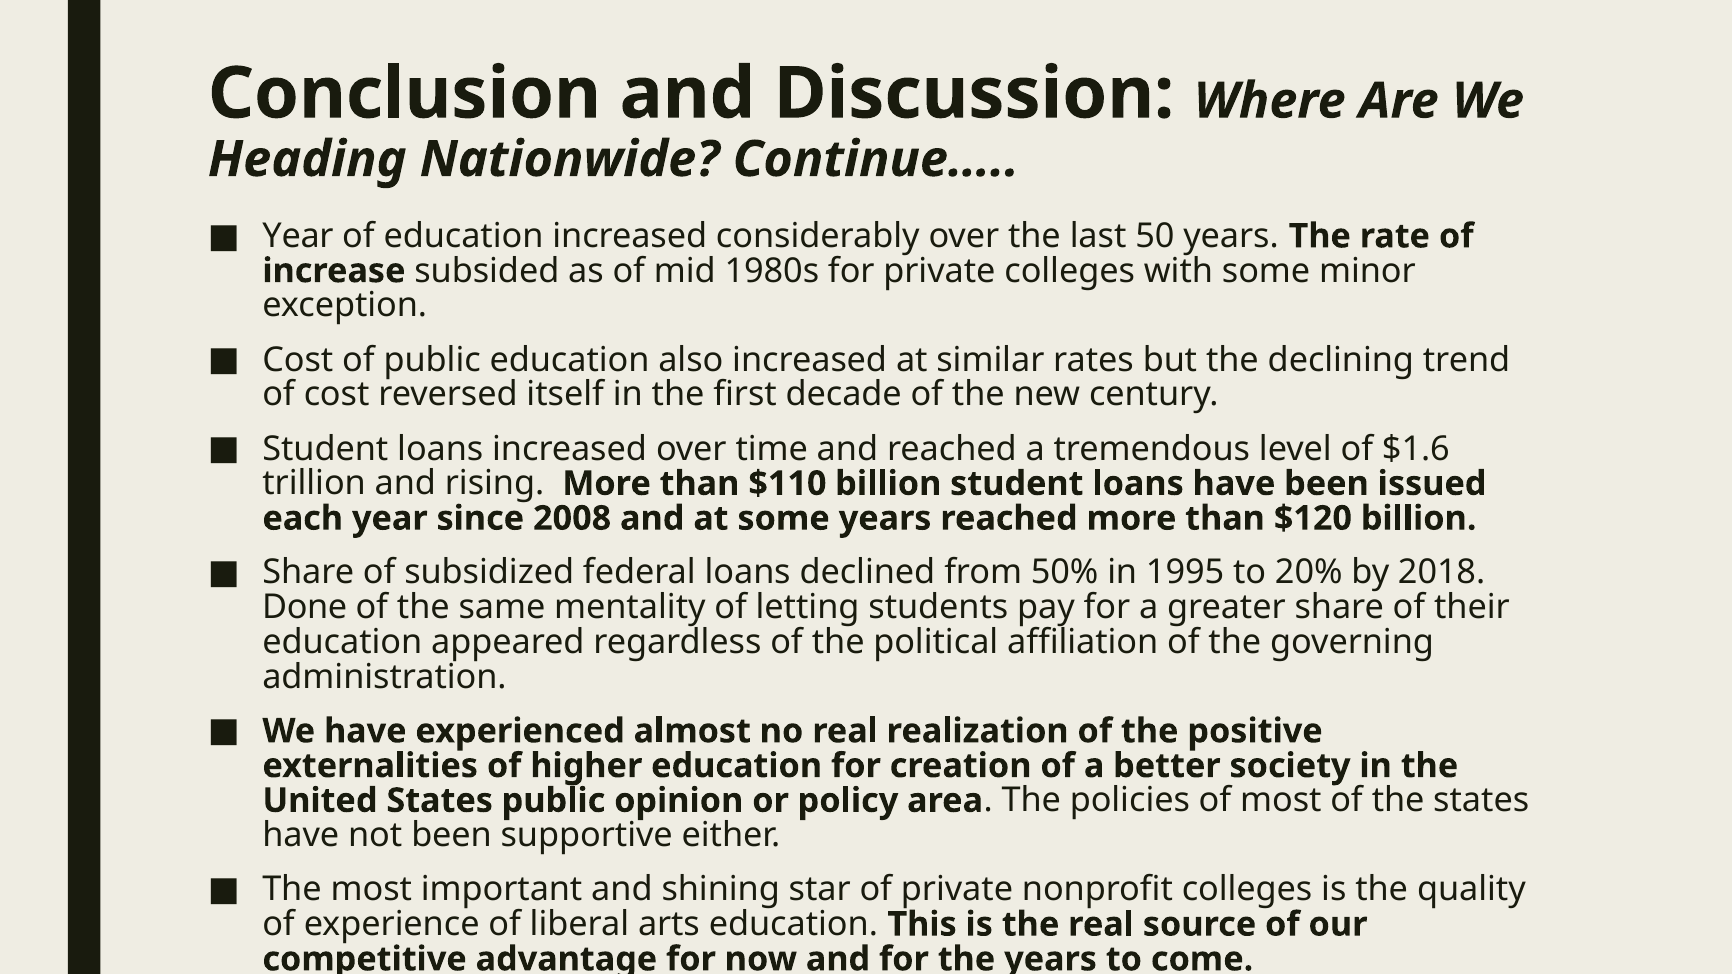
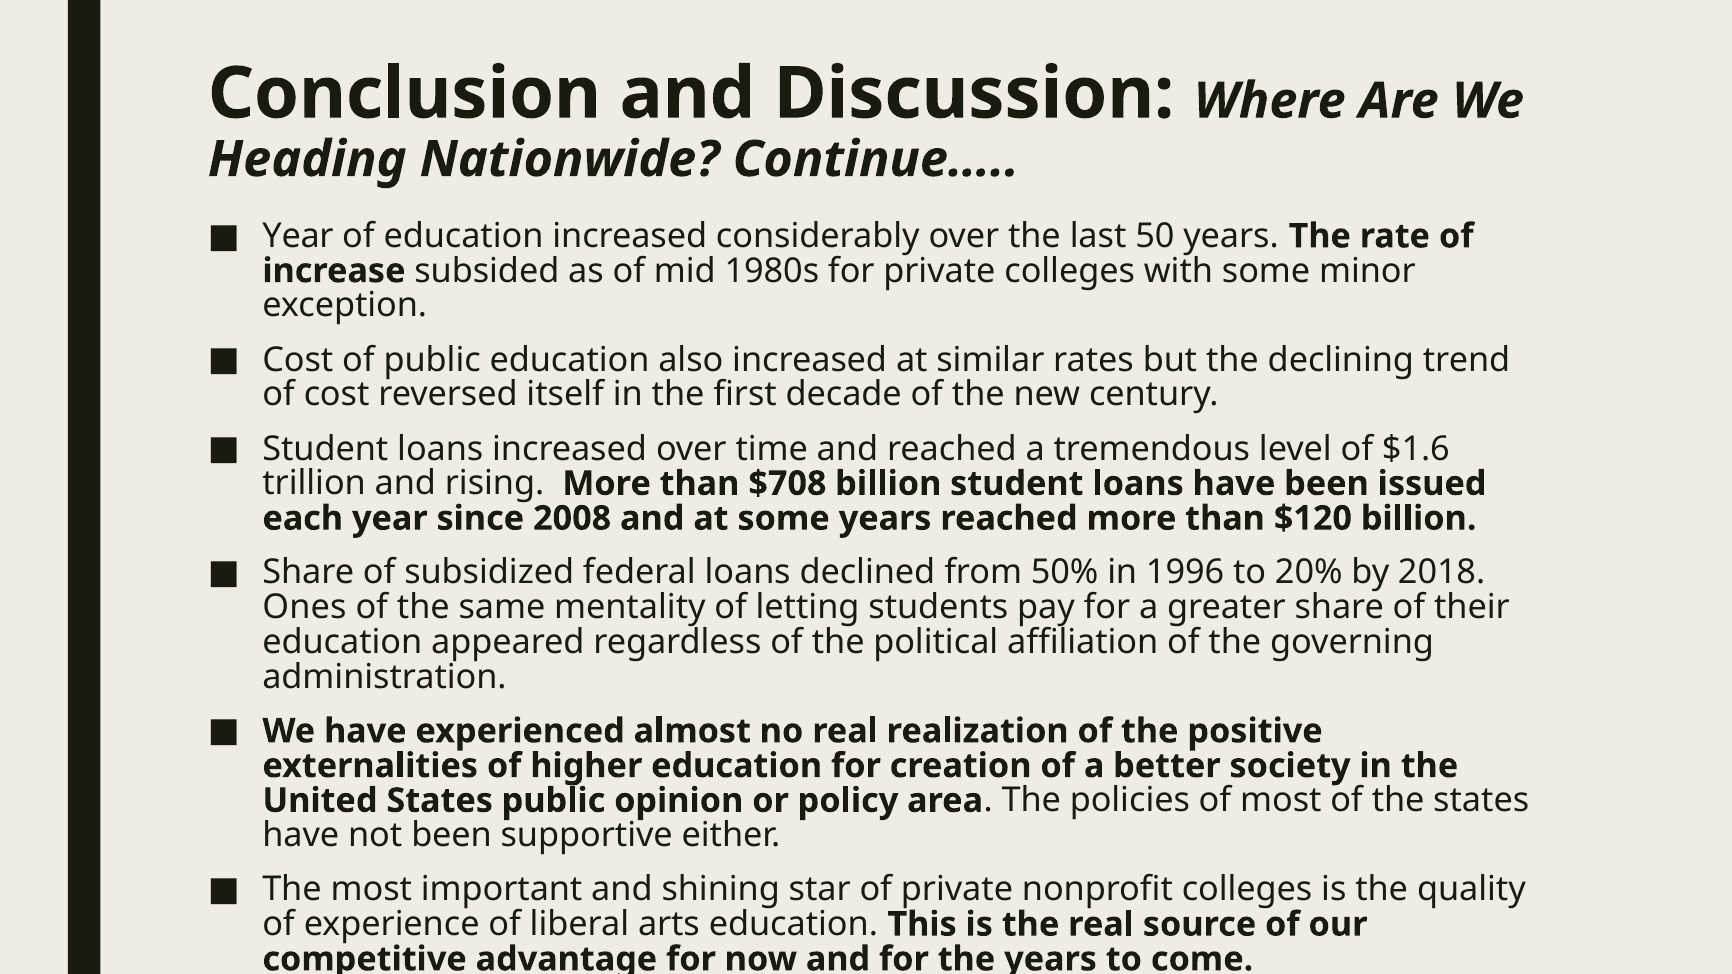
$110: $110 -> $708
1995: 1995 -> 1996
Done: Done -> Ones
